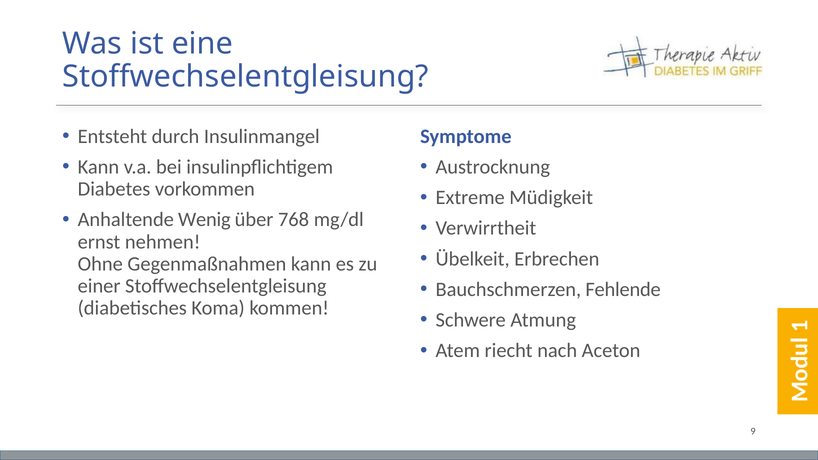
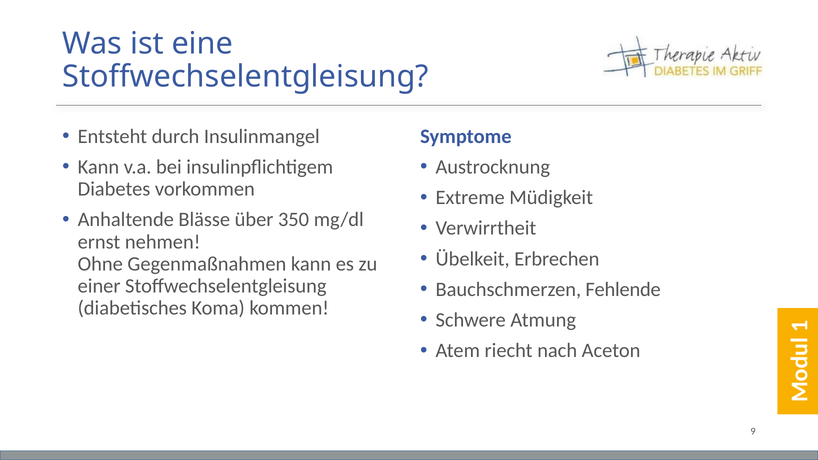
Wenig: Wenig -> Blässe
768: 768 -> 350
